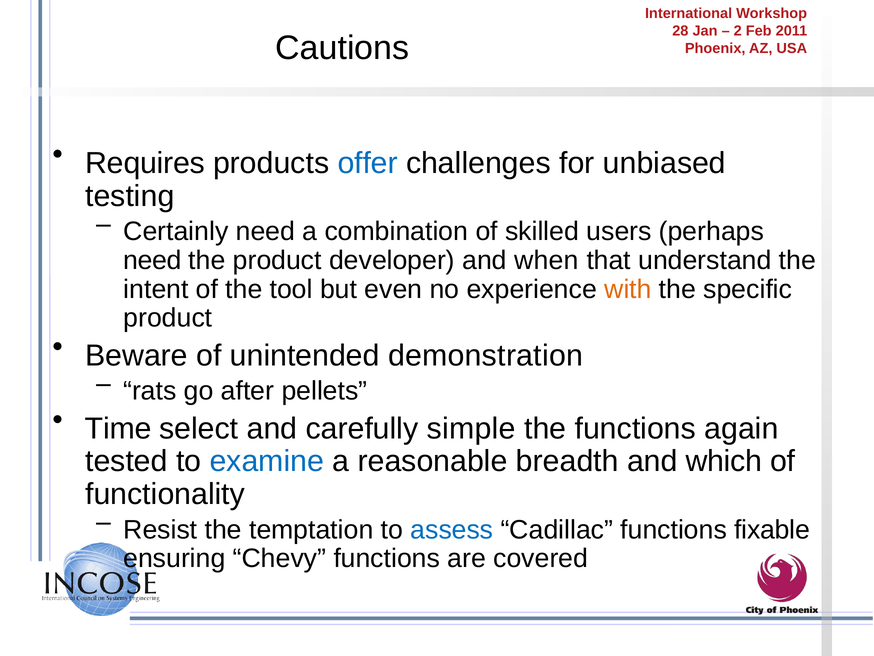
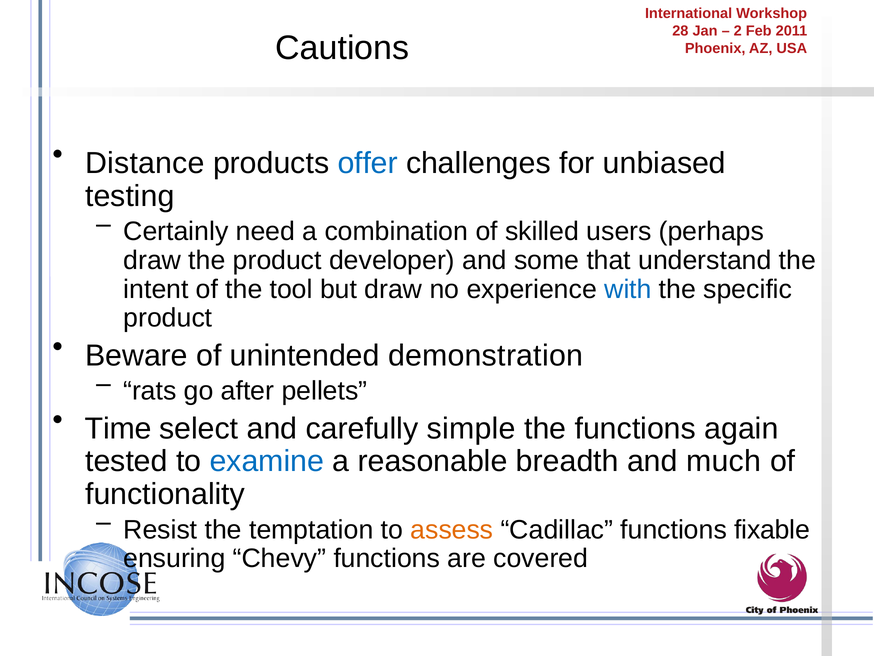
Requires: Requires -> Distance
need at (152, 260): need -> draw
when: when -> some
but even: even -> draw
with colour: orange -> blue
which: which -> much
assess colour: blue -> orange
